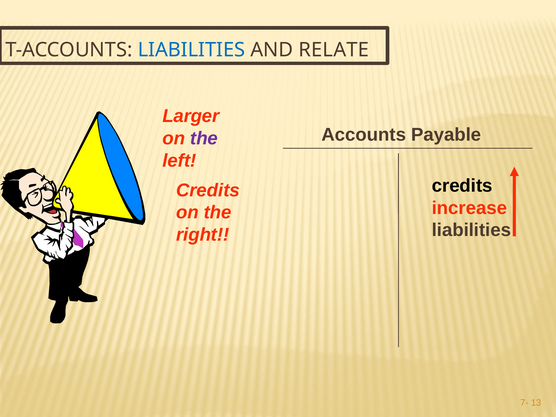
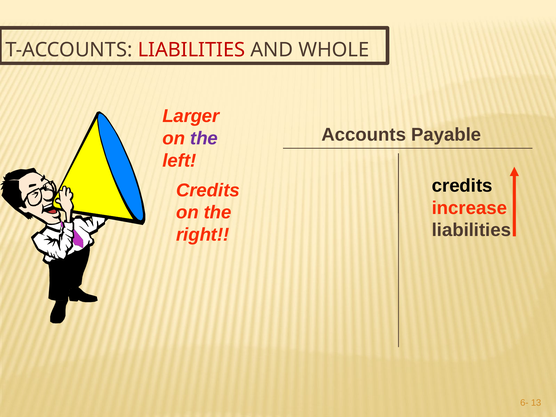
LIABILITIES at (191, 50) colour: blue -> red
RELATE: RELATE -> WHOLE
7-: 7- -> 6-
